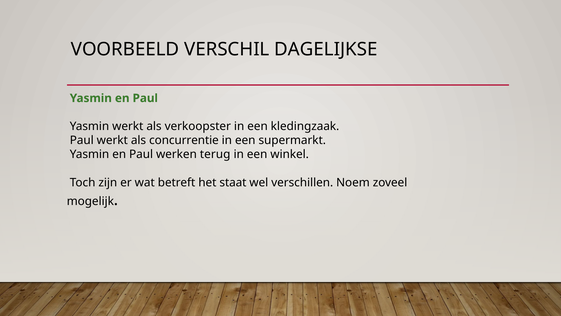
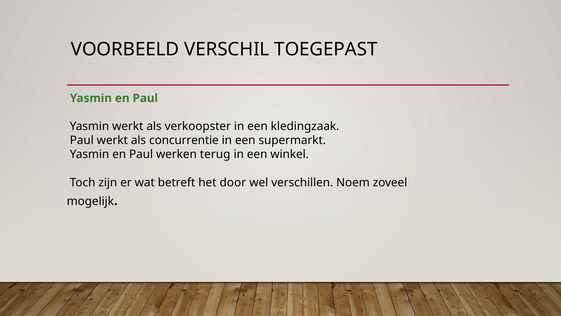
DAGELIJKSE: DAGELIJKSE -> TOEGEPAST
staat: staat -> door
